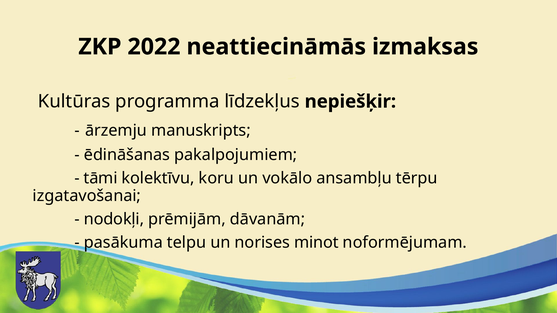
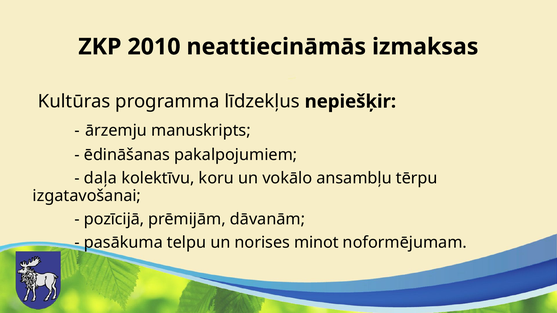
2022: 2022 -> 2010
tāmi: tāmi -> daļa
nodokļi: nodokļi -> pozīcijā
